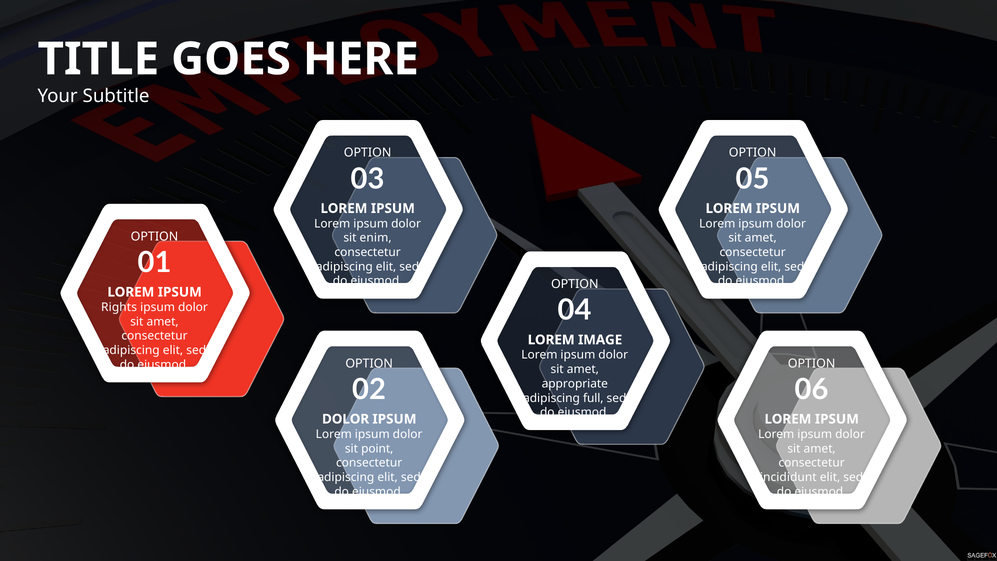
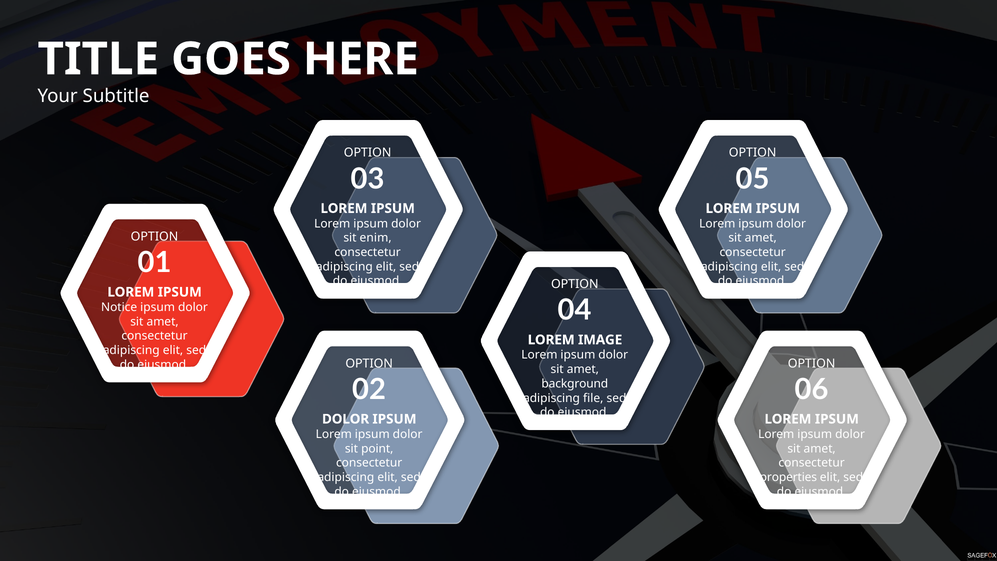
Rights: Rights -> Notice
appropriate: appropriate -> background
full: full -> file
incididunt: incididunt -> properties
